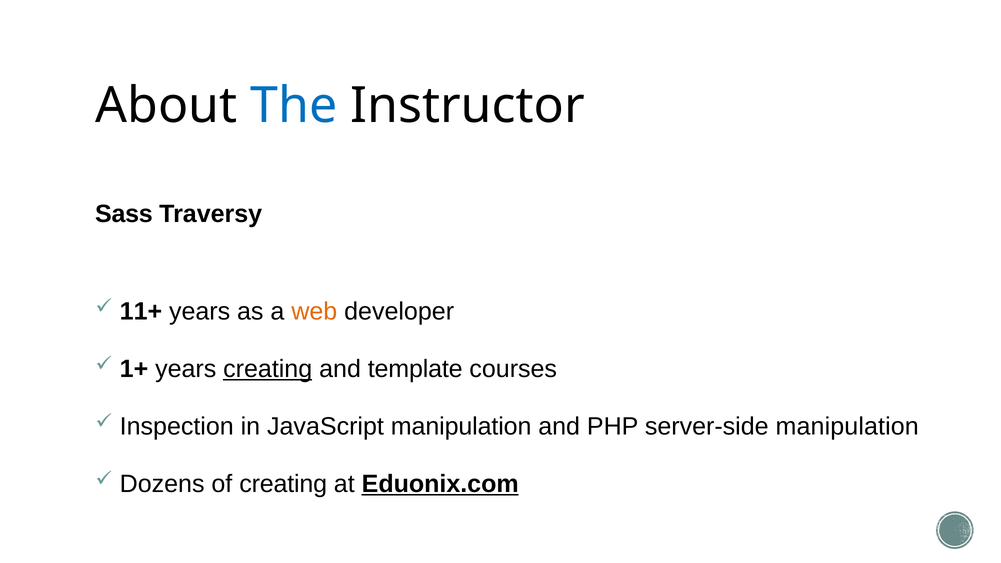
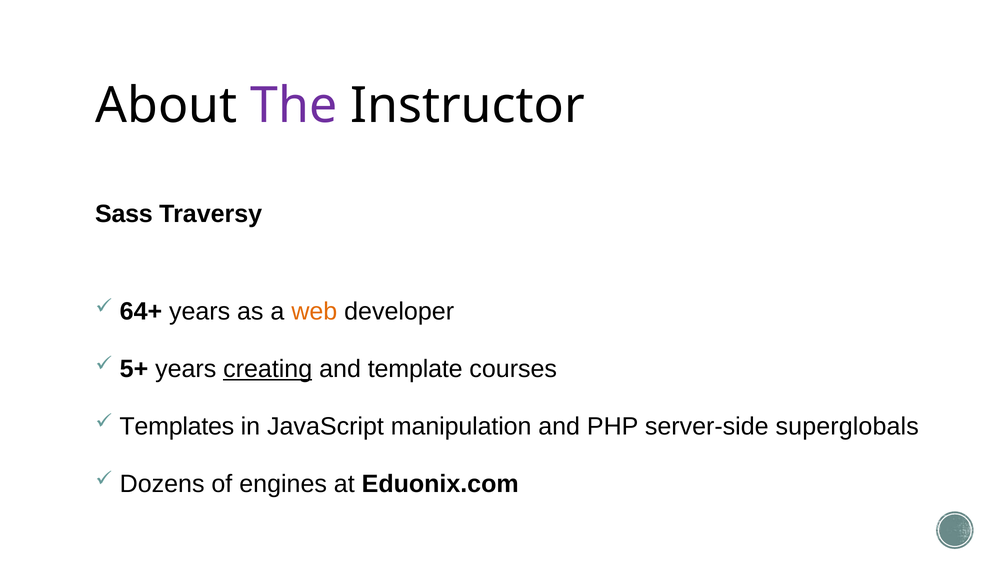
The colour: blue -> purple
11+: 11+ -> 64+
1+: 1+ -> 5+
Inspection: Inspection -> Templates
server-side manipulation: manipulation -> superglobals
of creating: creating -> engines
Eduonix.com underline: present -> none
